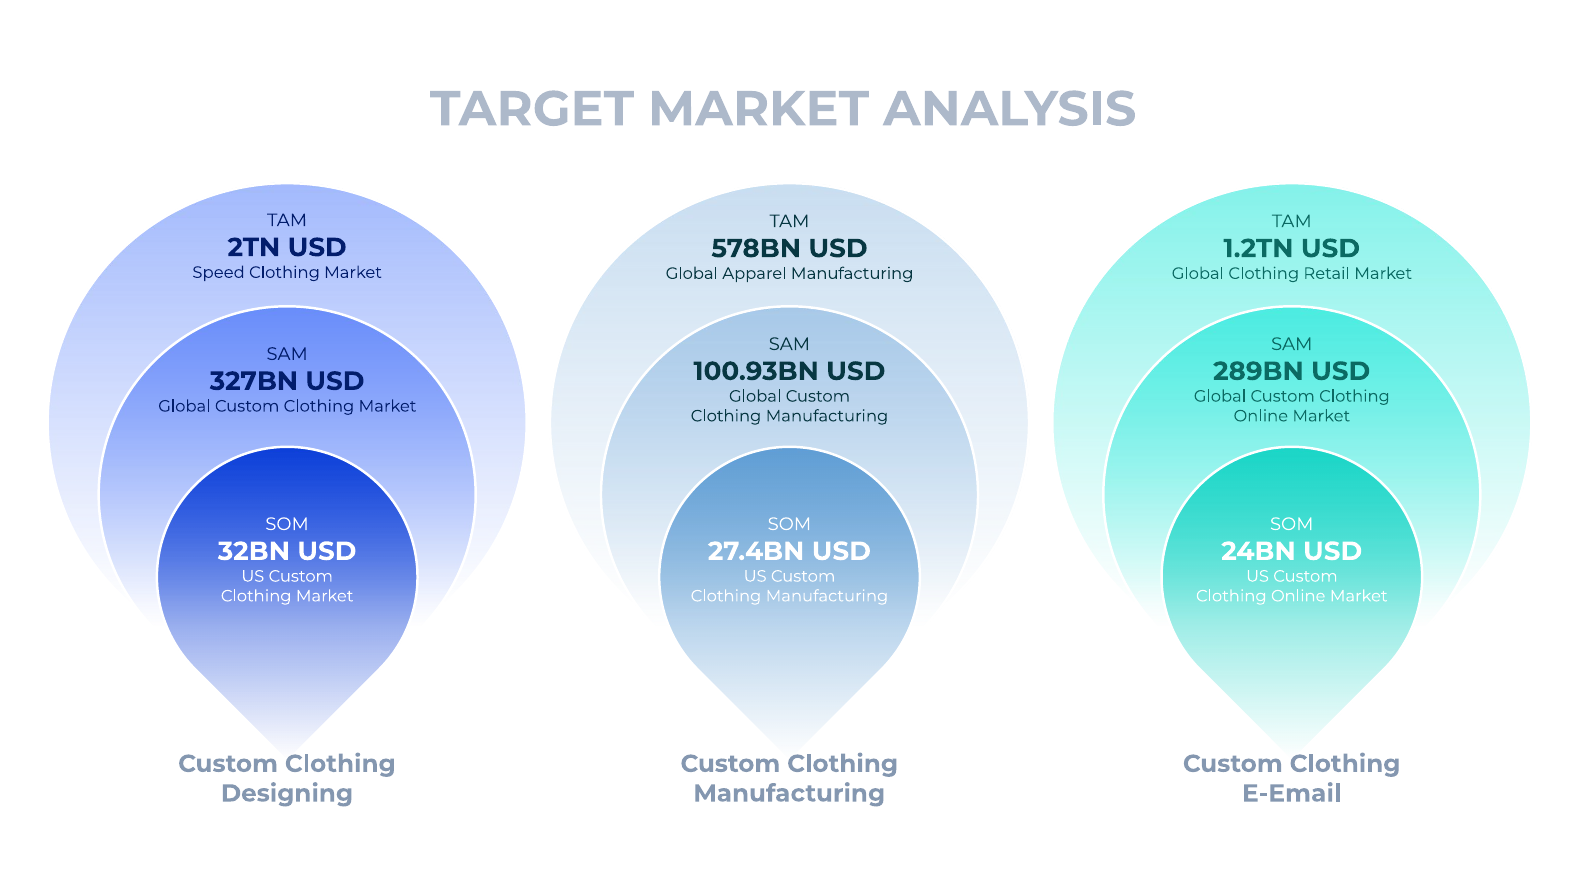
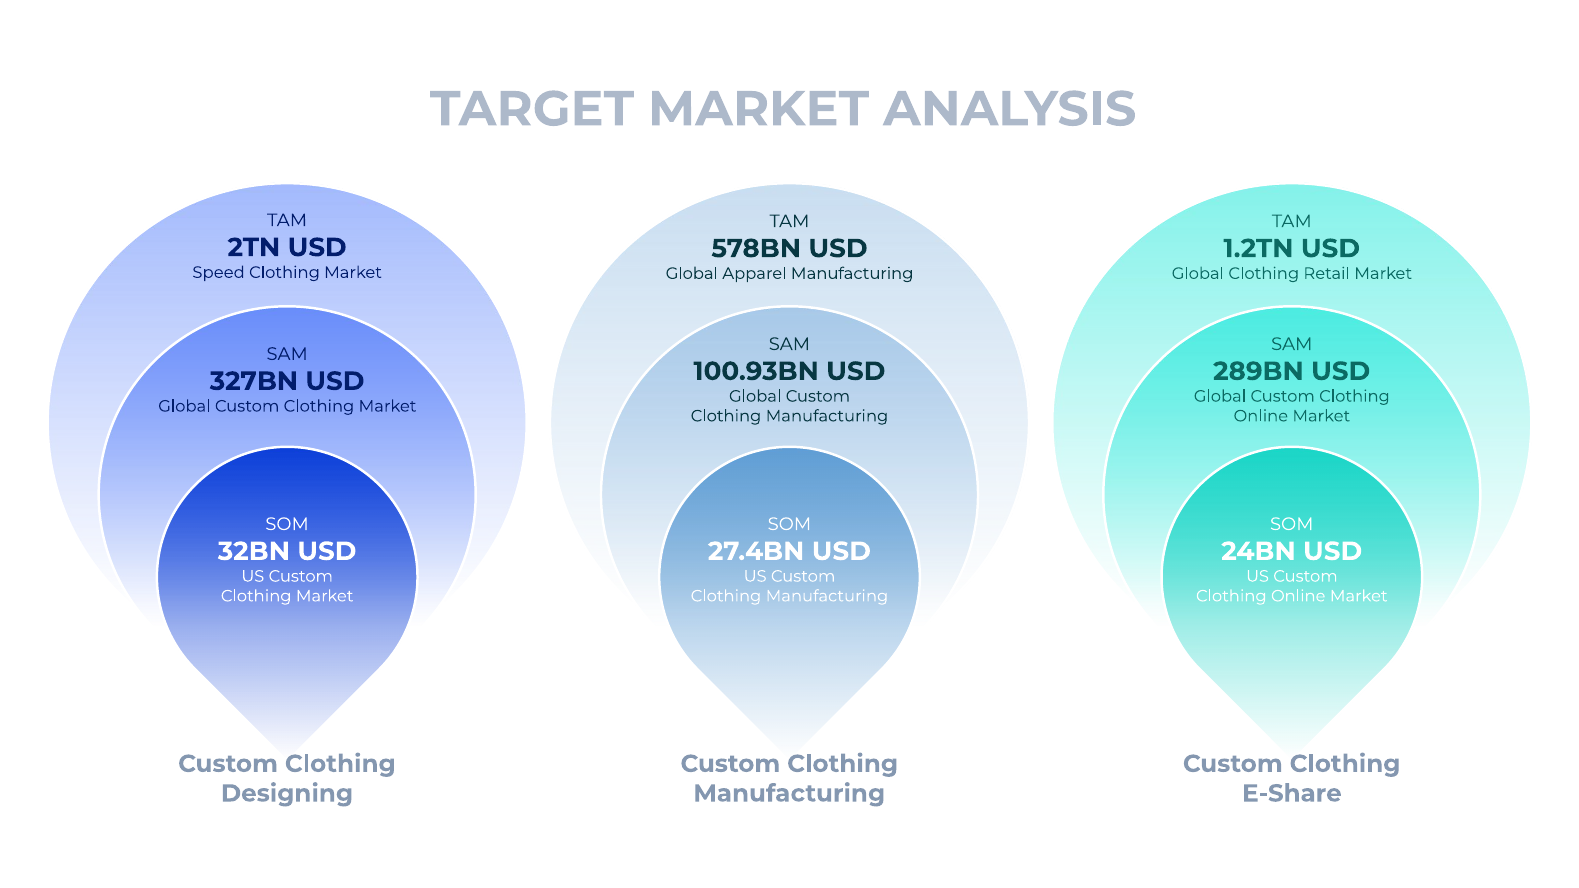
E-Email: E-Email -> E-Share
